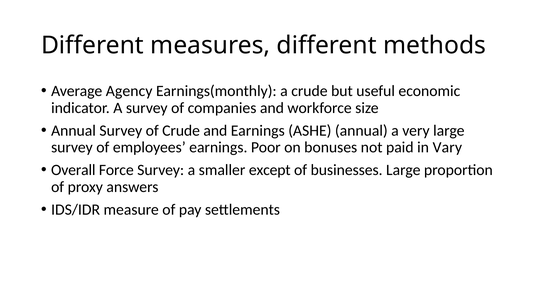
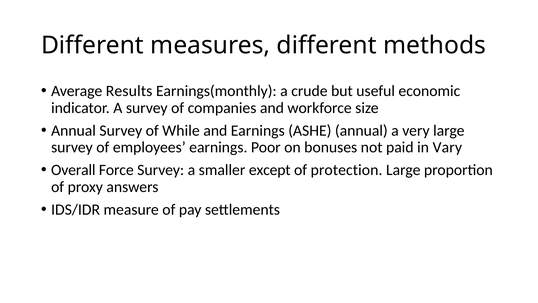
Agency: Agency -> Results
of Crude: Crude -> While
businesses: businesses -> protection
